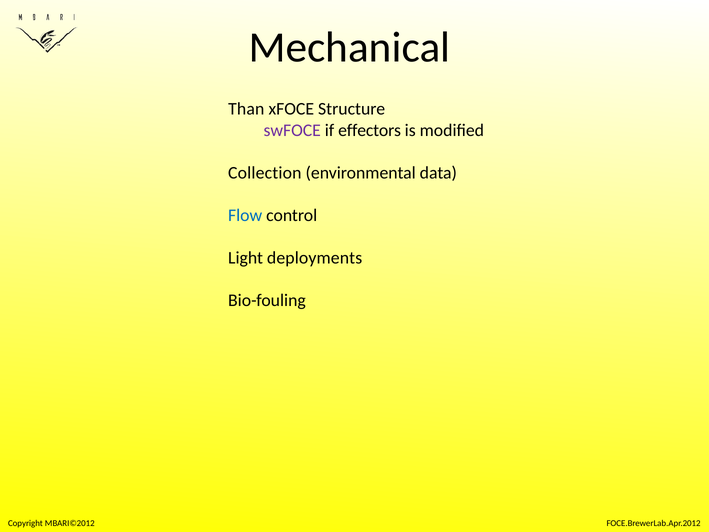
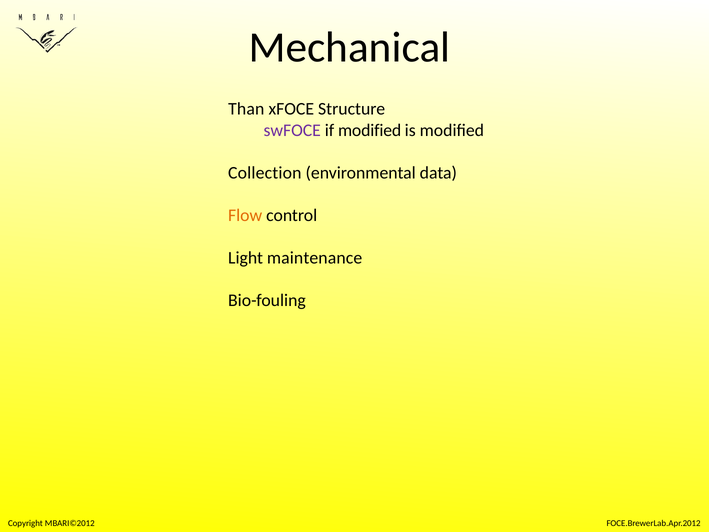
if effectors: effectors -> modified
Flow colour: blue -> orange
deployments: deployments -> maintenance
